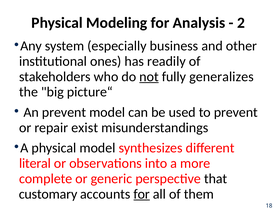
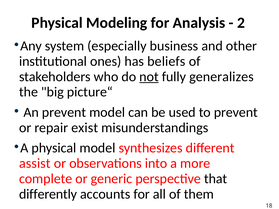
readily: readily -> beliefs
literal: literal -> assist
customary: customary -> differently
for at (142, 194) underline: present -> none
